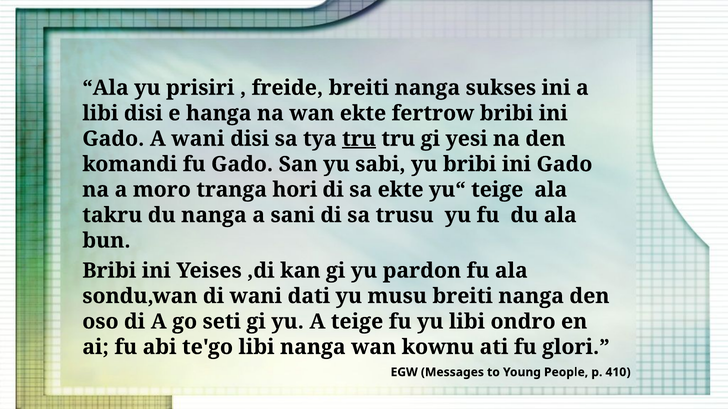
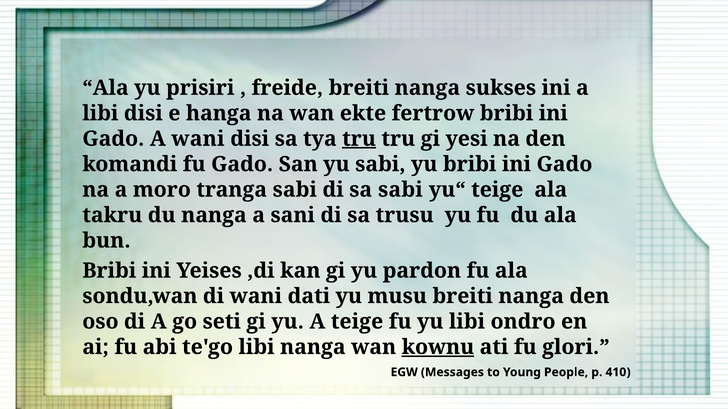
tranga hori: hori -> sabi
sa ekte: ekte -> sabi
kownu underline: none -> present
